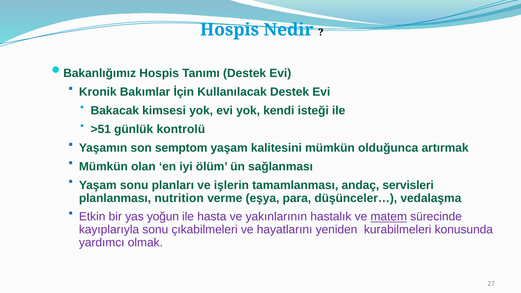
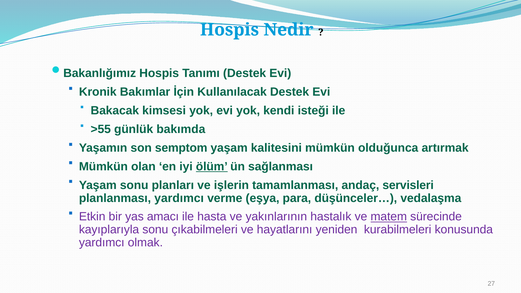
>51: >51 -> >55
kontrolü: kontrolü -> bakımda
ölüm underline: none -> present
planlanması nutrition: nutrition -> yardımcı
yoğun: yoğun -> amacı
